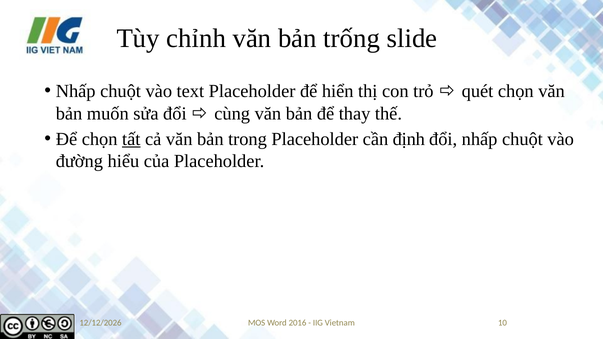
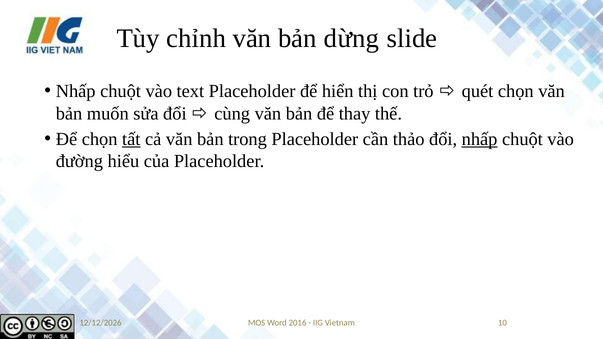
trống: trống -> dừng
định: định -> thảo
nhấp at (480, 139) underline: none -> present
